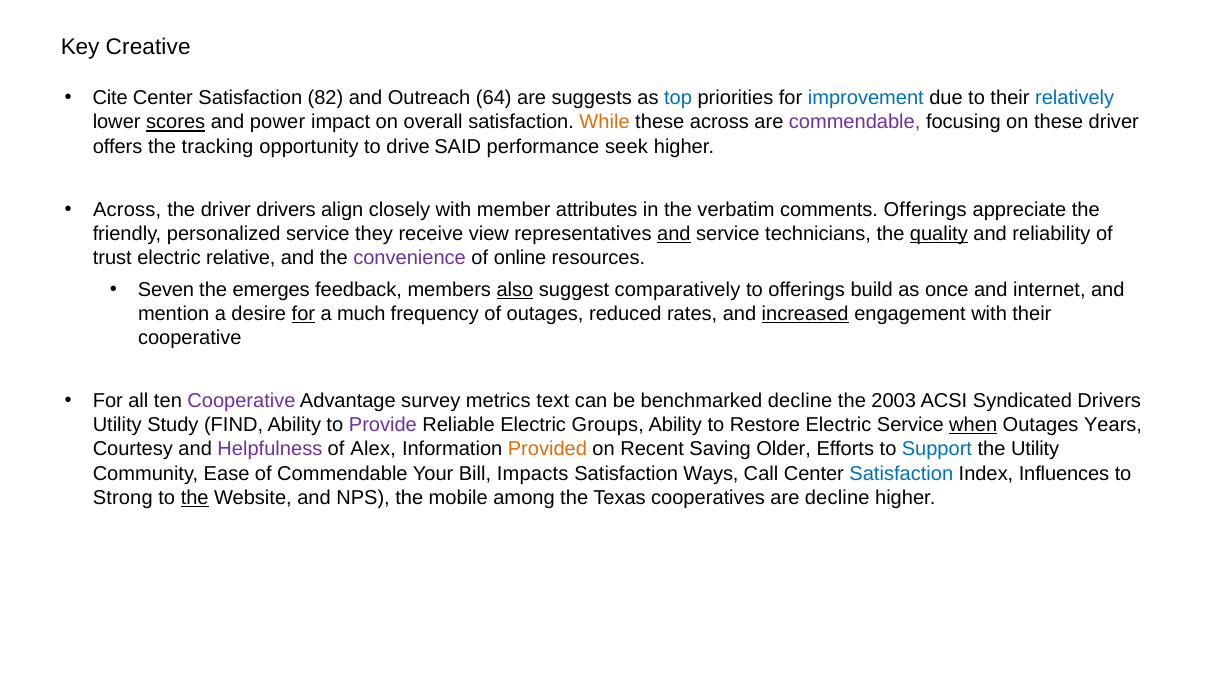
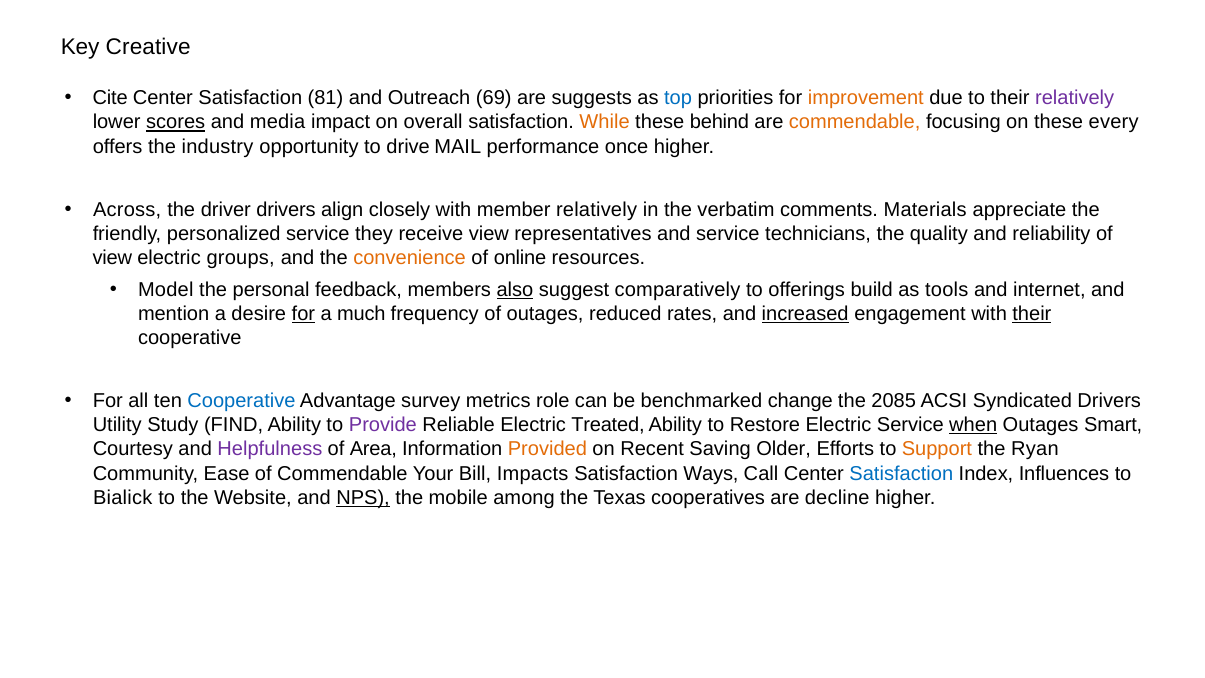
82: 82 -> 81
64: 64 -> 69
improvement colour: blue -> orange
relatively at (1075, 98) colour: blue -> purple
power: power -> media
these across: across -> behind
commendable at (855, 122) colour: purple -> orange
these driver: driver -> every
tracking: tracking -> industry
SAID: SAID -> MAIL
seek: seek -> once
member attributes: attributes -> relatively
comments Offerings: Offerings -> Materials
and at (674, 234) underline: present -> none
quality underline: present -> none
trust at (112, 258): trust -> view
relative: relative -> groups
convenience colour: purple -> orange
Seven: Seven -> Model
emerges: emerges -> personal
once: once -> tools
their at (1032, 314) underline: none -> present
Cooperative at (241, 401) colour: purple -> blue
text: text -> role
benchmarked decline: decline -> change
2003: 2003 -> 2085
Groups: Groups -> Treated
Years: Years -> Smart
Alex: Alex -> Area
Support colour: blue -> orange
the Utility: Utility -> Ryan
Strong: Strong -> Bialick
the at (195, 497) underline: present -> none
NPS underline: none -> present
